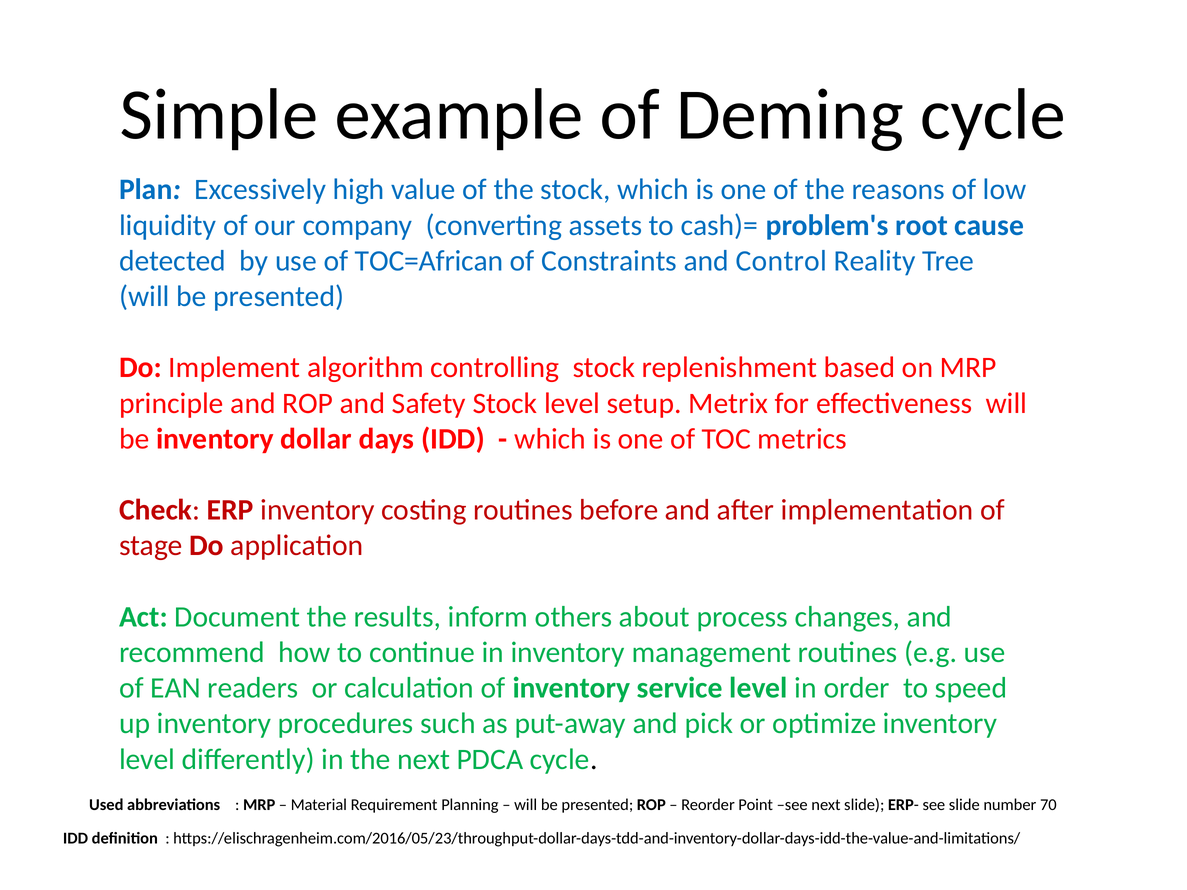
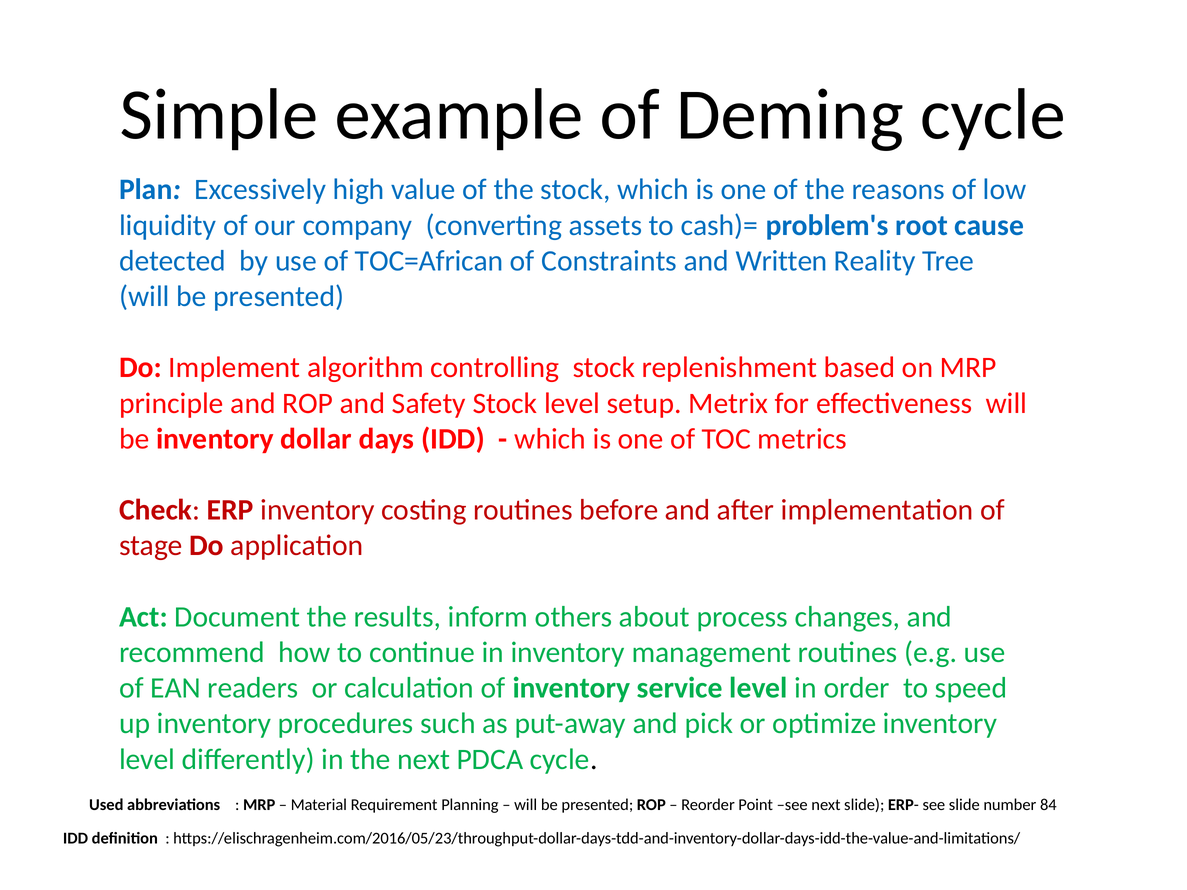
Control: Control -> Written
70: 70 -> 84
